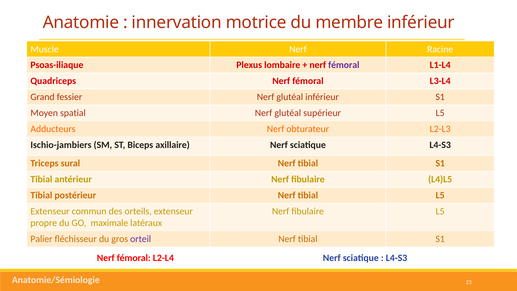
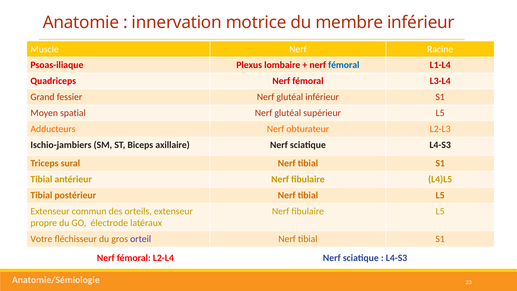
fémoral at (344, 65) colour: purple -> blue
maximale: maximale -> électrode
Palier: Palier -> Votre
